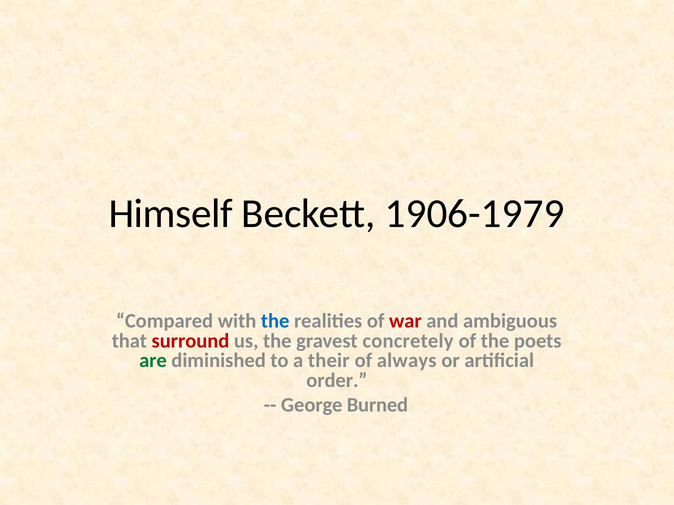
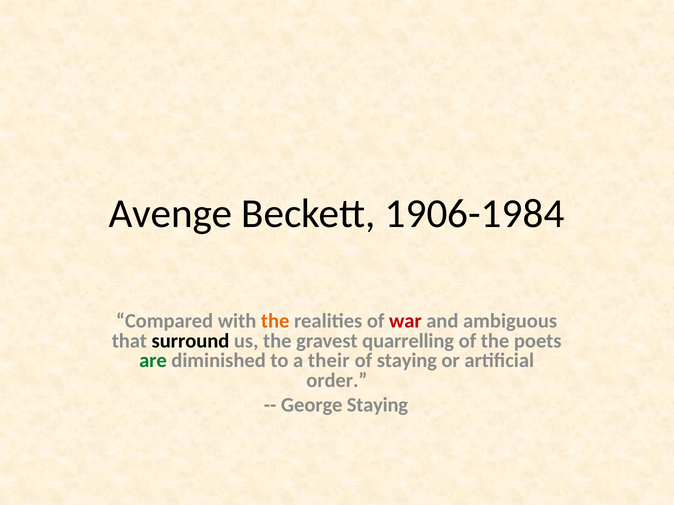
Himself: Himself -> Avenge
1906-1979: 1906-1979 -> 1906-1984
the at (275, 321) colour: blue -> orange
surround colour: red -> black
concretely: concretely -> quarrelling
of always: always -> staying
George Burned: Burned -> Staying
